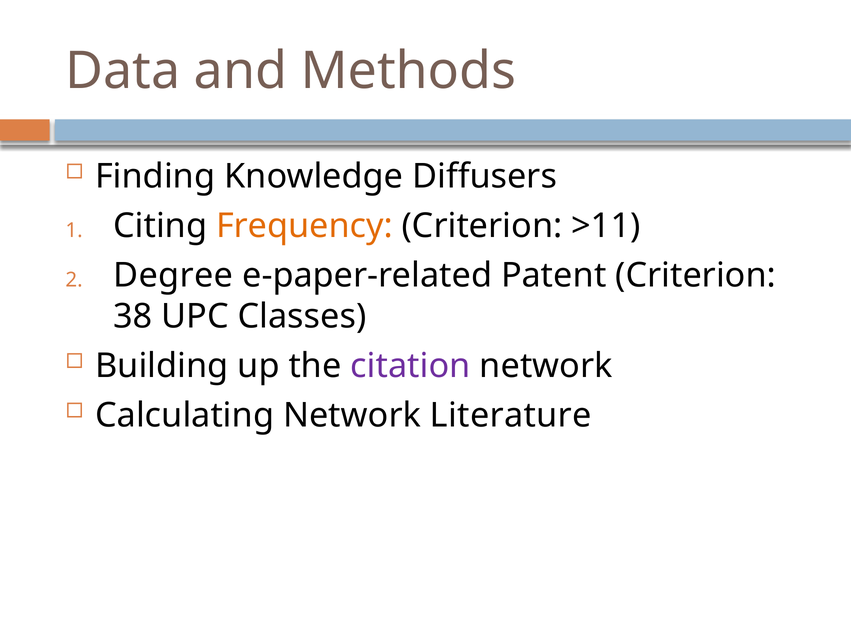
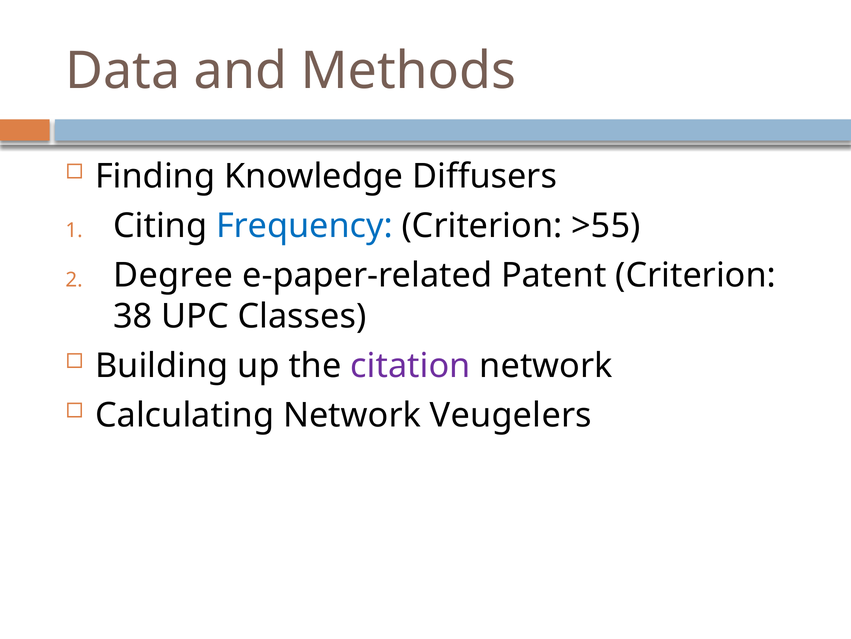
Frequency colour: orange -> blue
>11: >11 -> >55
Literature: Literature -> Veugelers
